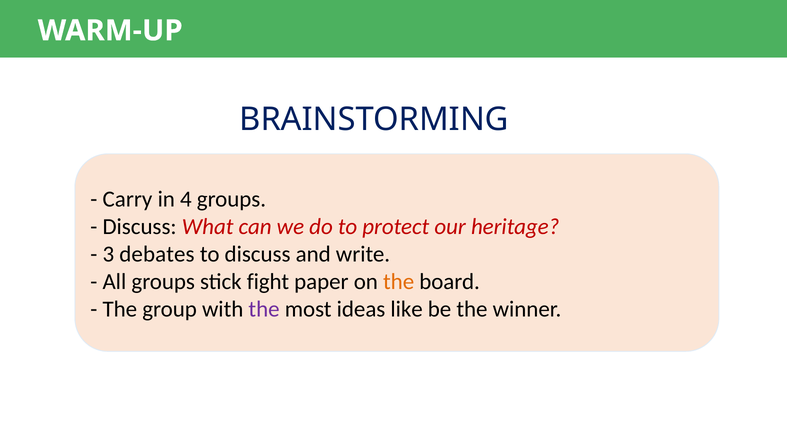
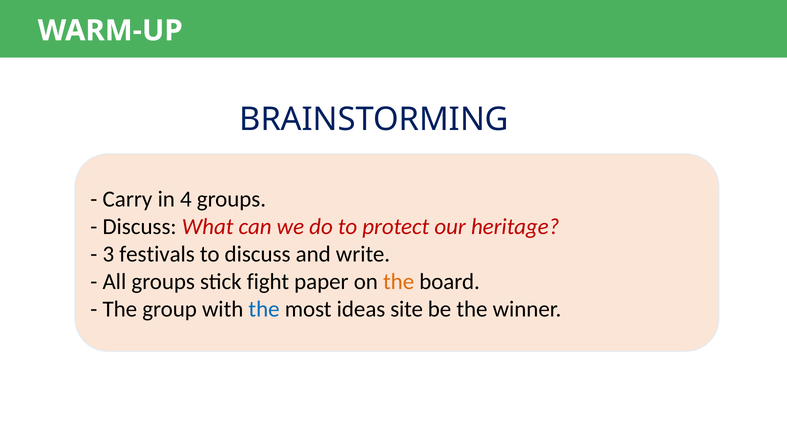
debates: debates -> festivals
the at (264, 310) colour: purple -> blue
like: like -> site
